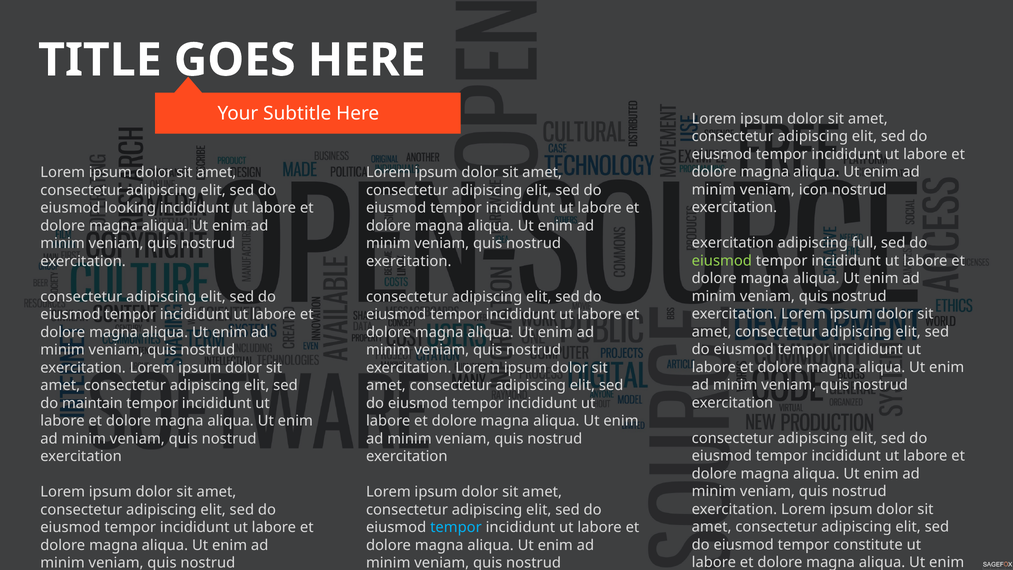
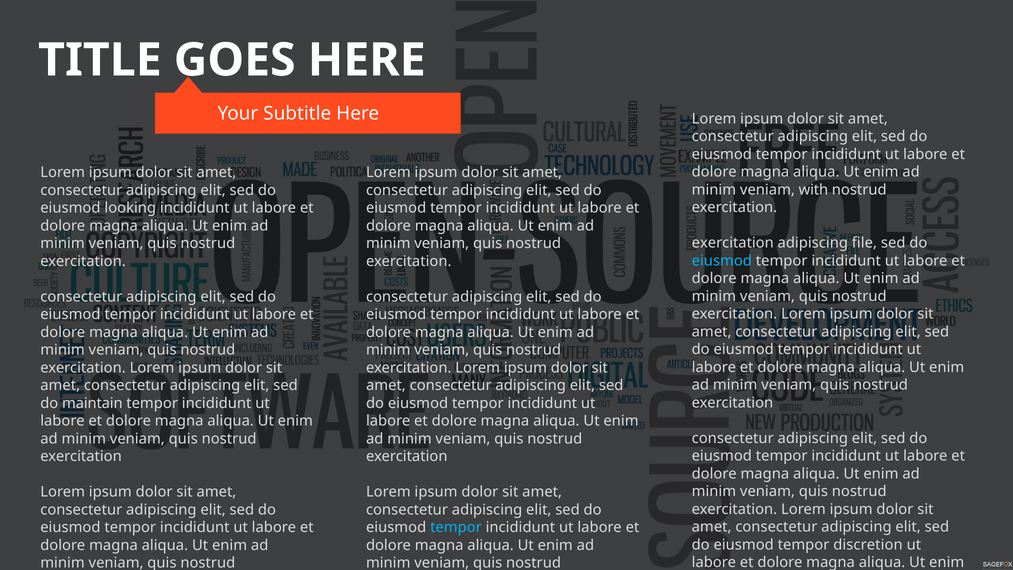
icon: icon -> with
full: full -> file
eiusmod at (722, 261) colour: light green -> light blue
constitute: constitute -> discretion
